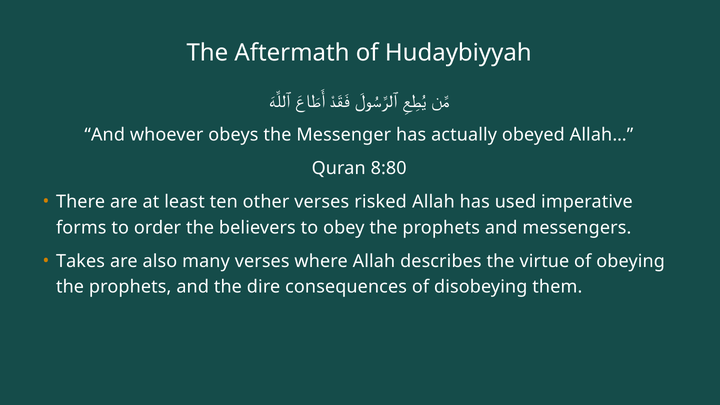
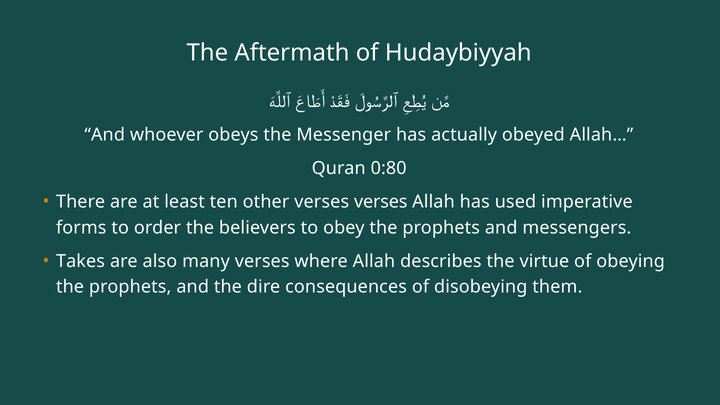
8:80: 8:80 -> 0:80
verses risked: risked -> verses
